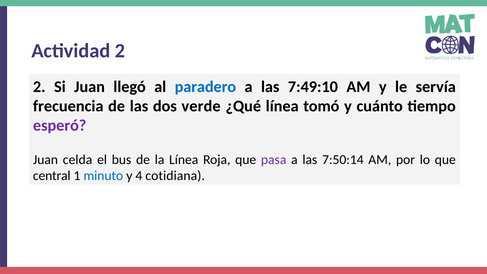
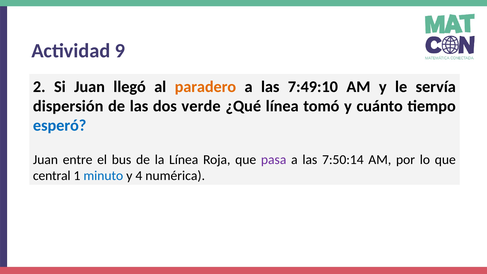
Actividad 2: 2 -> 9
paradero colour: blue -> orange
frecuencia: frecuencia -> dispersión
esperó colour: purple -> blue
celda: celda -> entre
cotidiana: cotidiana -> numérica
